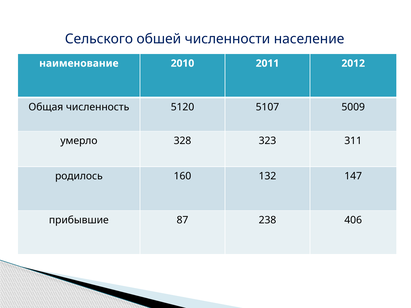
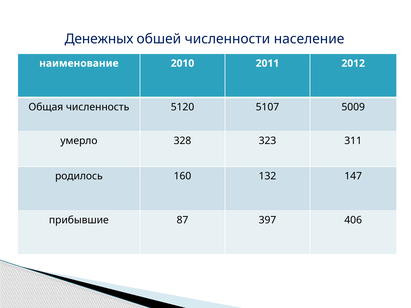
Сельского: Сельского -> Денежных
238: 238 -> 397
